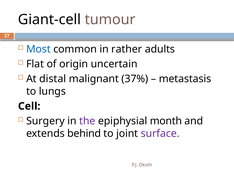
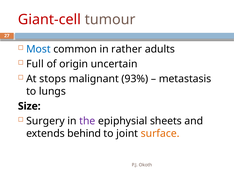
Giant-cell colour: black -> red
Flat: Flat -> Full
distal: distal -> stops
37%: 37% -> 93%
Cell: Cell -> Size
month: month -> sheets
surface colour: purple -> orange
